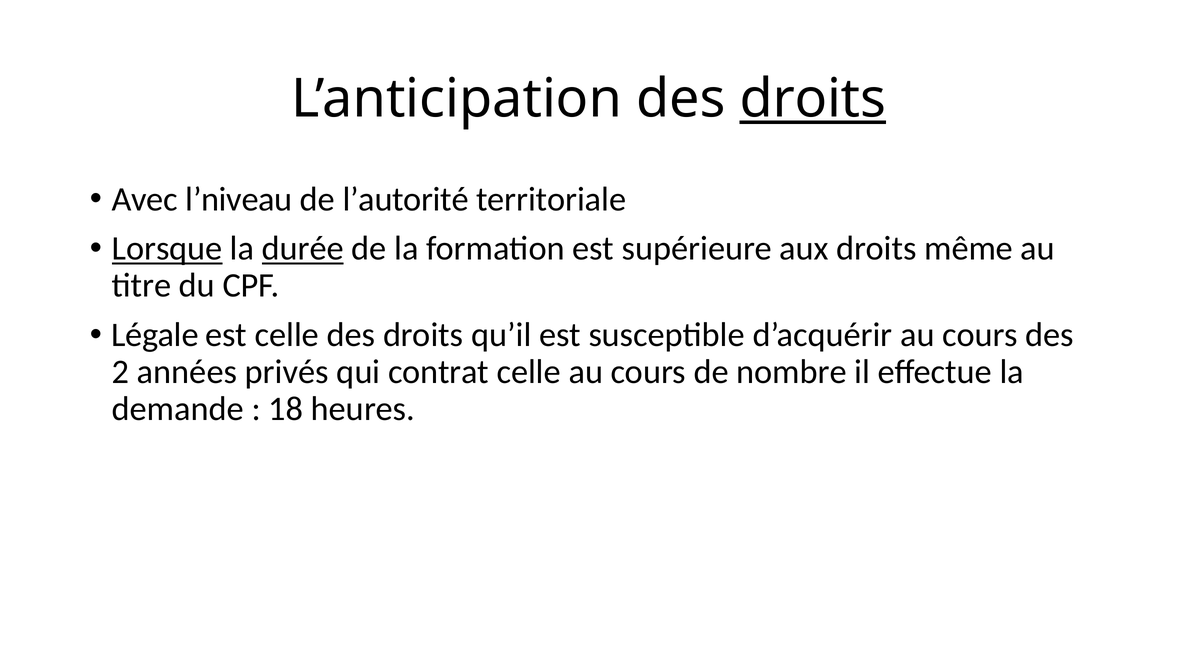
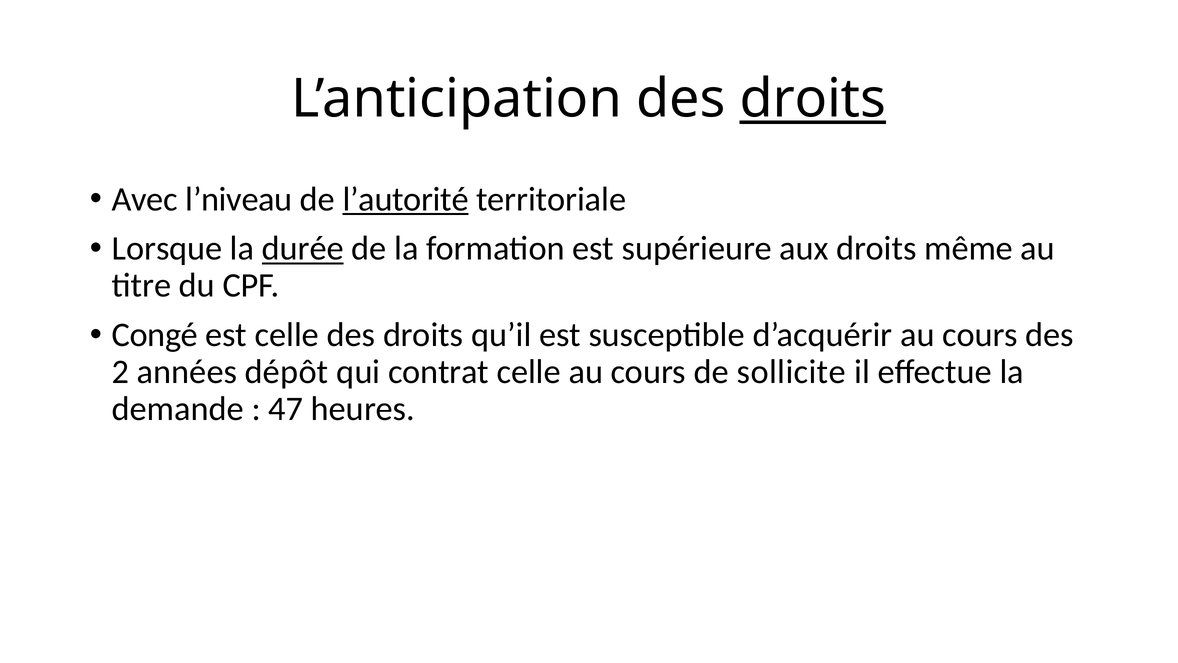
l’autorité underline: none -> present
Lorsque underline: present -> none
Légale: Légale -> Congé
privés: privés -> dépôt
nombre: nombre -> sollicite
18: 18 -> 47
